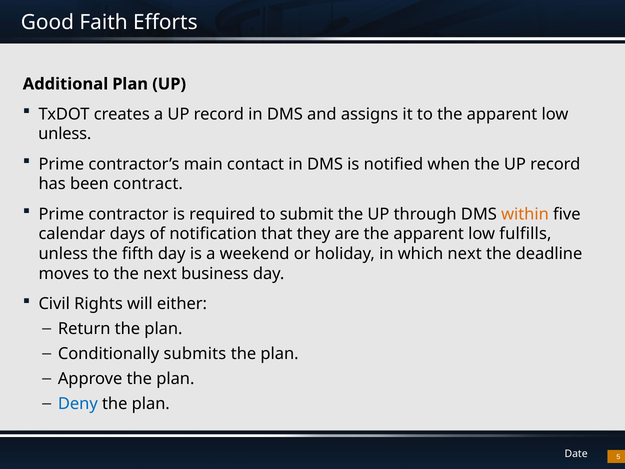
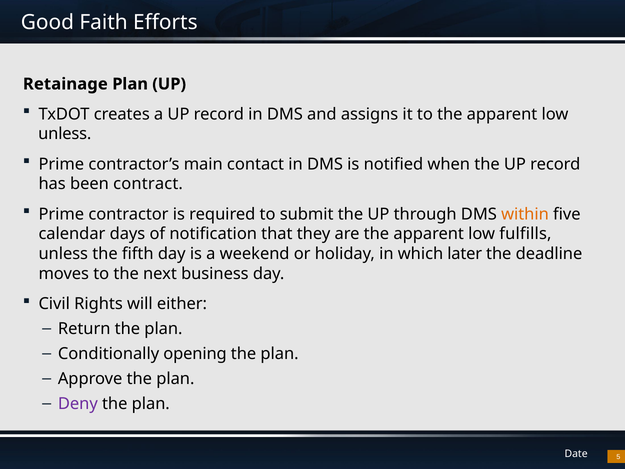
Additional: Additional -> Retainage
which next: next -> later
submits: submits -> opening
Deny colour: blue -> purple
